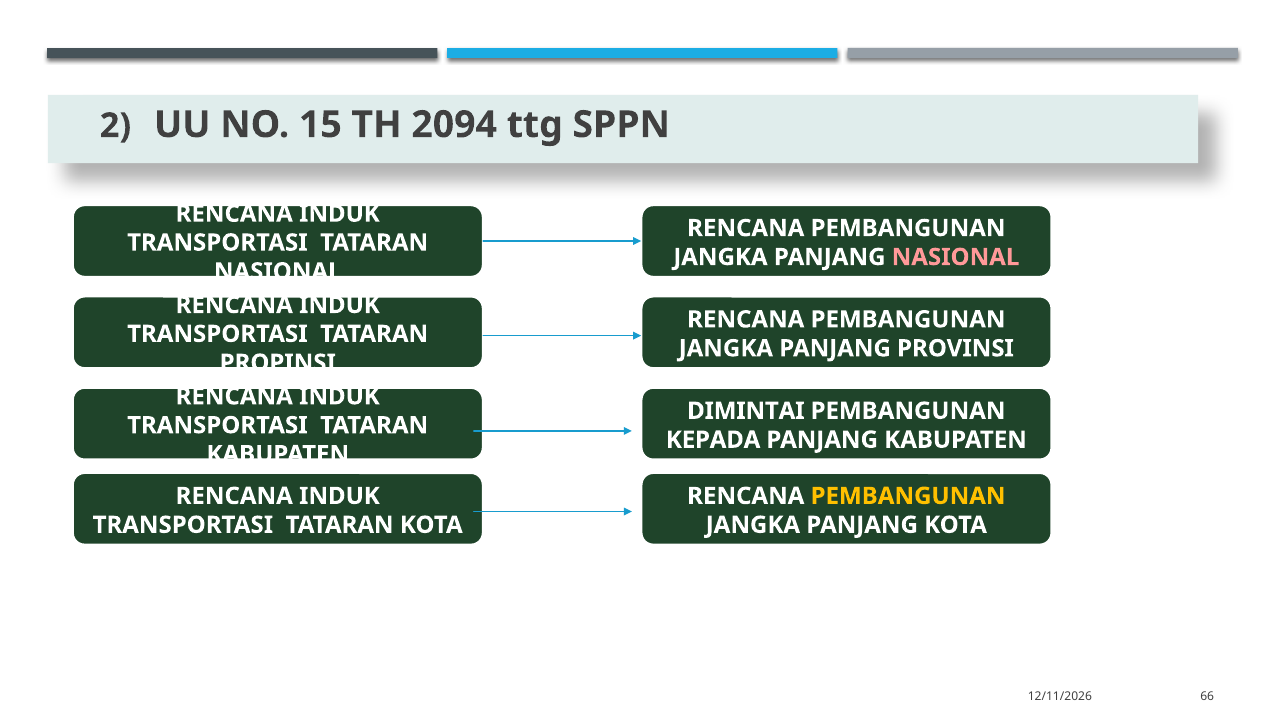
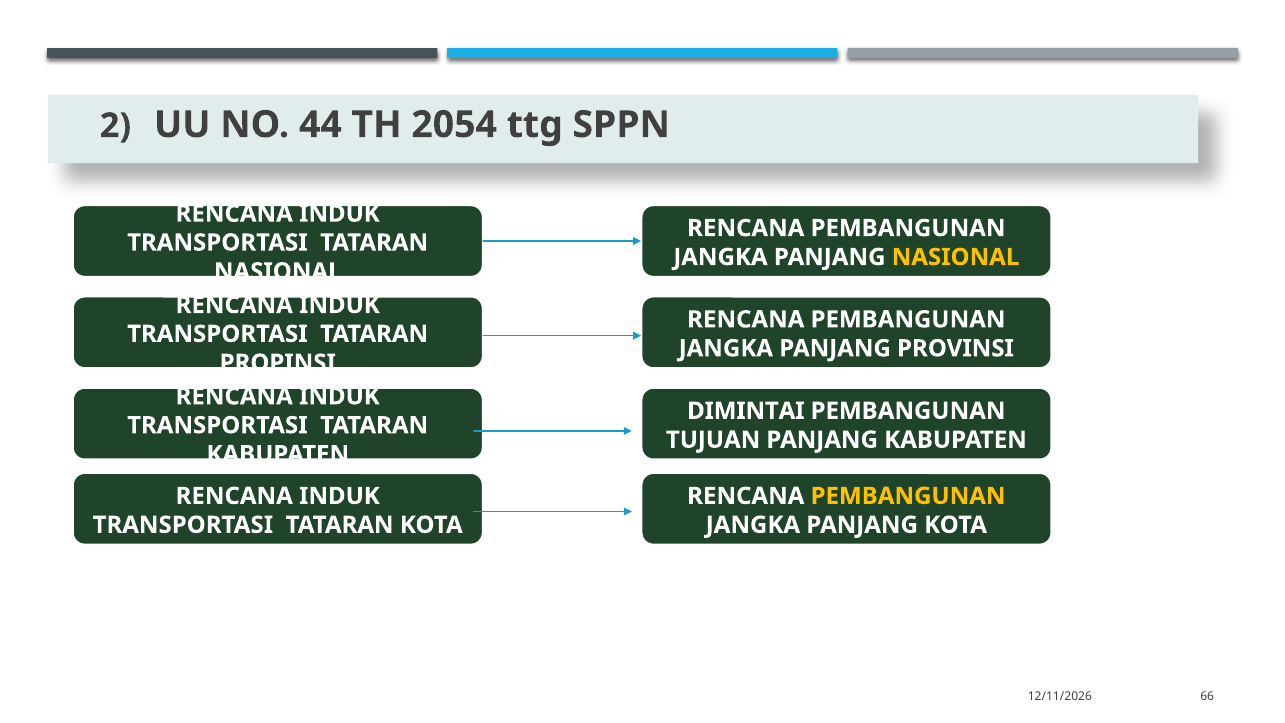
15: 15 -> 44
2094: 2094 -> 2054
NASIONAL at (955, 257) colour: pink -> yellow
KEPADA: KEPADA -> TUJUAN
